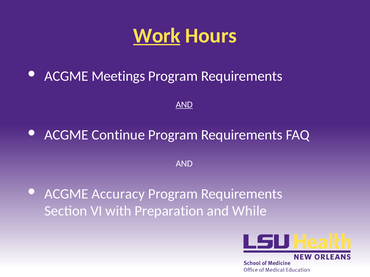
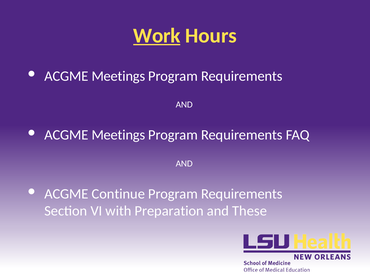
AND at (184, 105) underline: present -> none
Continue at (118, 135): Continue -> Meetings
Accuracy: Accuracy -> Continue
While: While -> These
